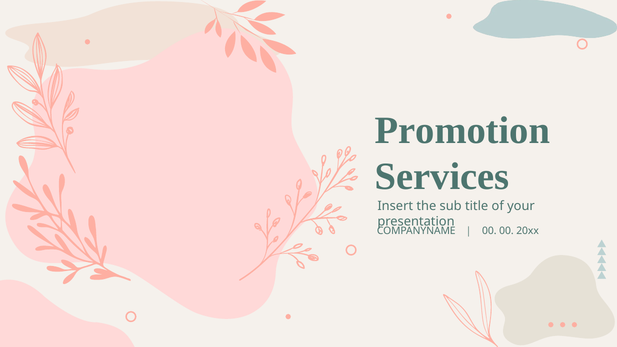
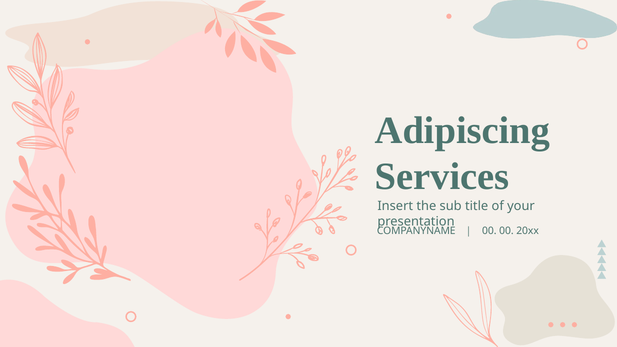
Promotion: Promotion -> Adipiscing
